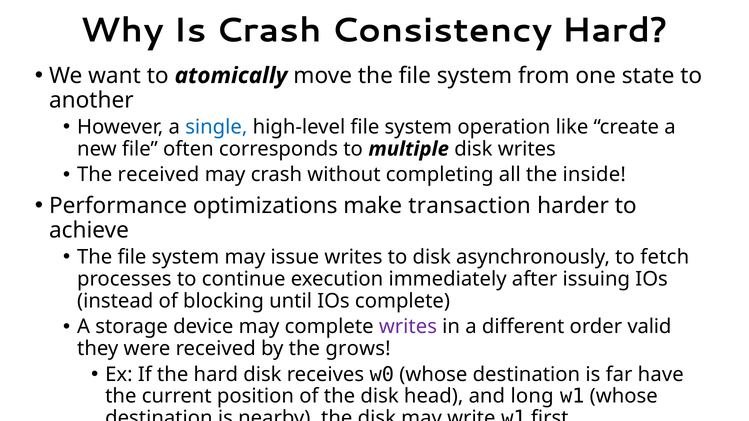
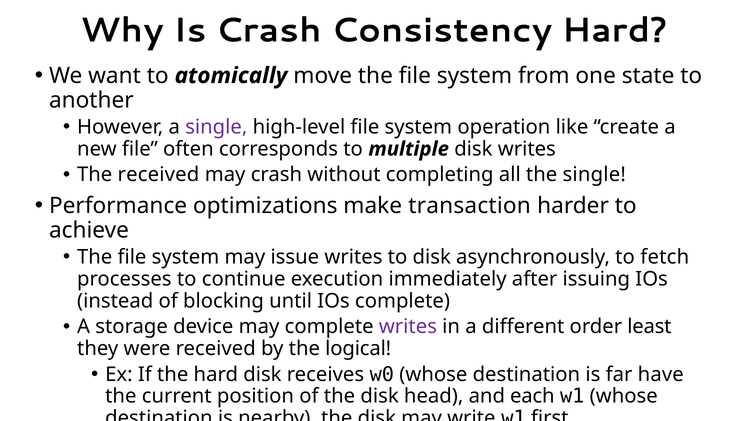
single at (216, 127) colour: blue -> purple
the inside: inside -> single
valid: valid -> least
grows: grows -> logical
long: long -> each
